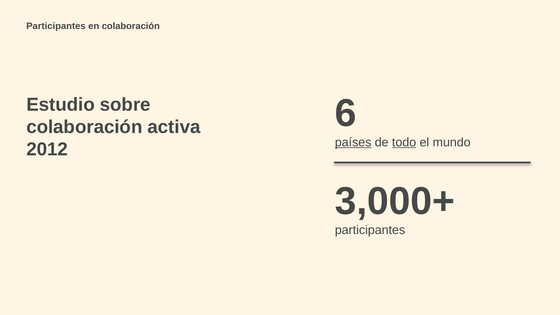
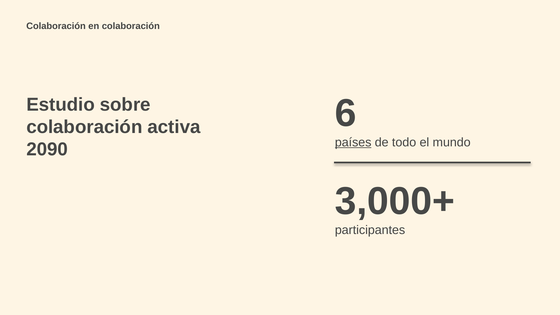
Participantes at (56, 26): Participantes -> Colaboración
todo underline: present -> none
2012: 2012 -> 2090
